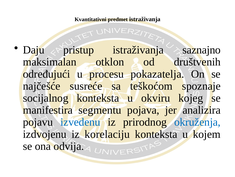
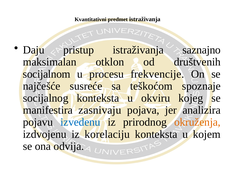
određujući: određujući -> socijalnom
pokazatelja: pokazatelja -> frekvencije
segmentu: segmentu -> zasnivaju
okruženja colour: blue -> orange
